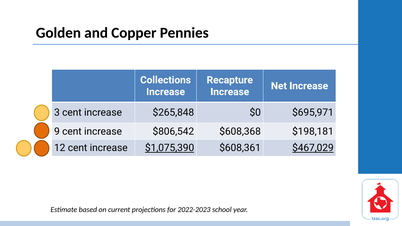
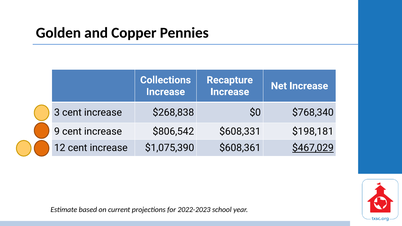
$265,848: $265,848 -> $268,838
$695,971: $695,971 -> $768,340
$608,368: $608,368 -> $608,331
$1,075,390 underline: present -> none
